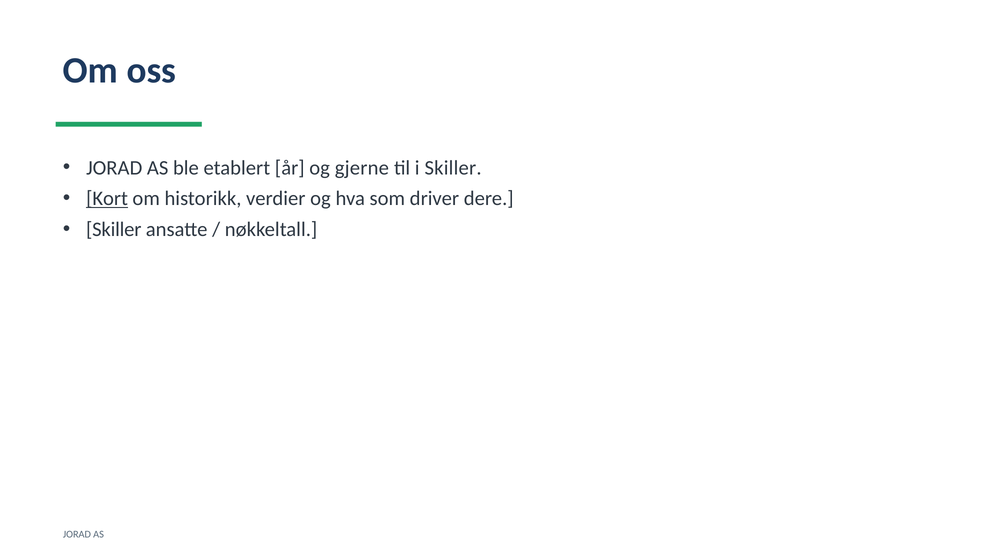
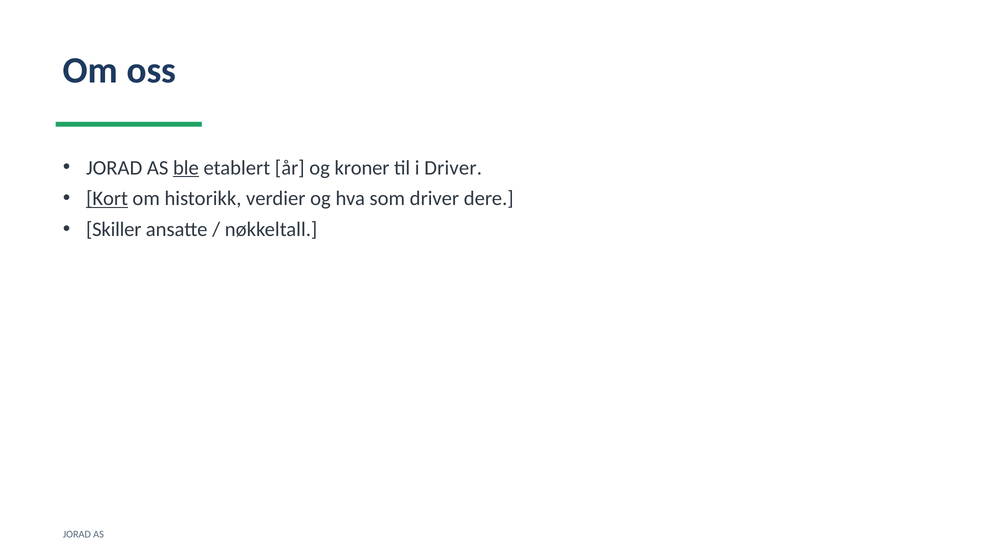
ble underline: none -> present
gjerne: gjerne -> kroner
i Skiller: Skiller -> Driver
